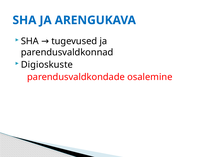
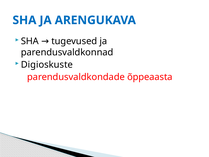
osalemine: osalemine -> õppeaasta
